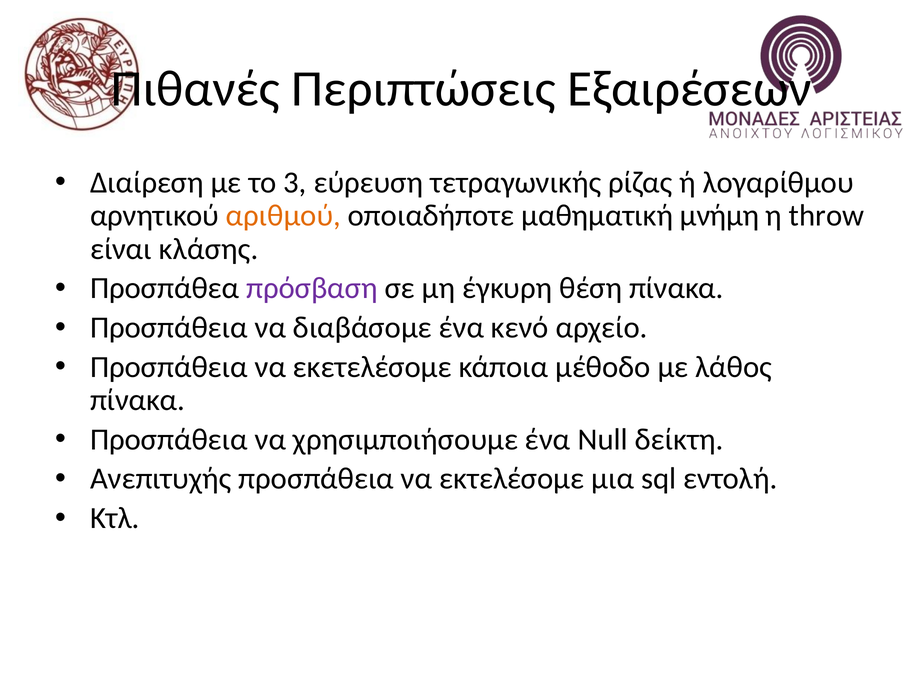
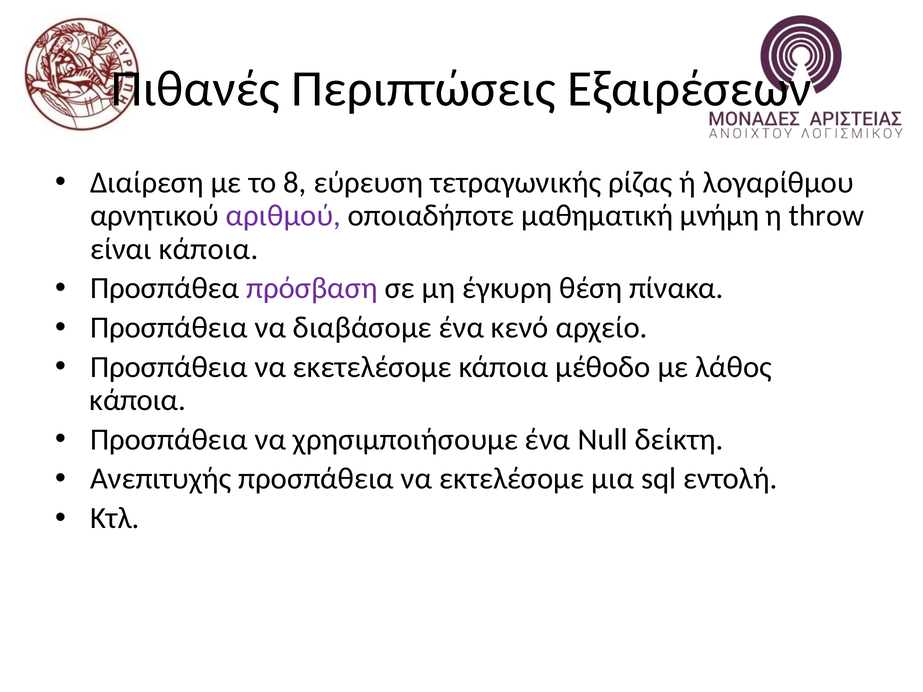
3: 3 -> 8
αριθμού colour: orange -> purple
είναι κλάσης: κλάσης -> κάποια
πίνακα at (138, 400): πίνακα -> κάποια
